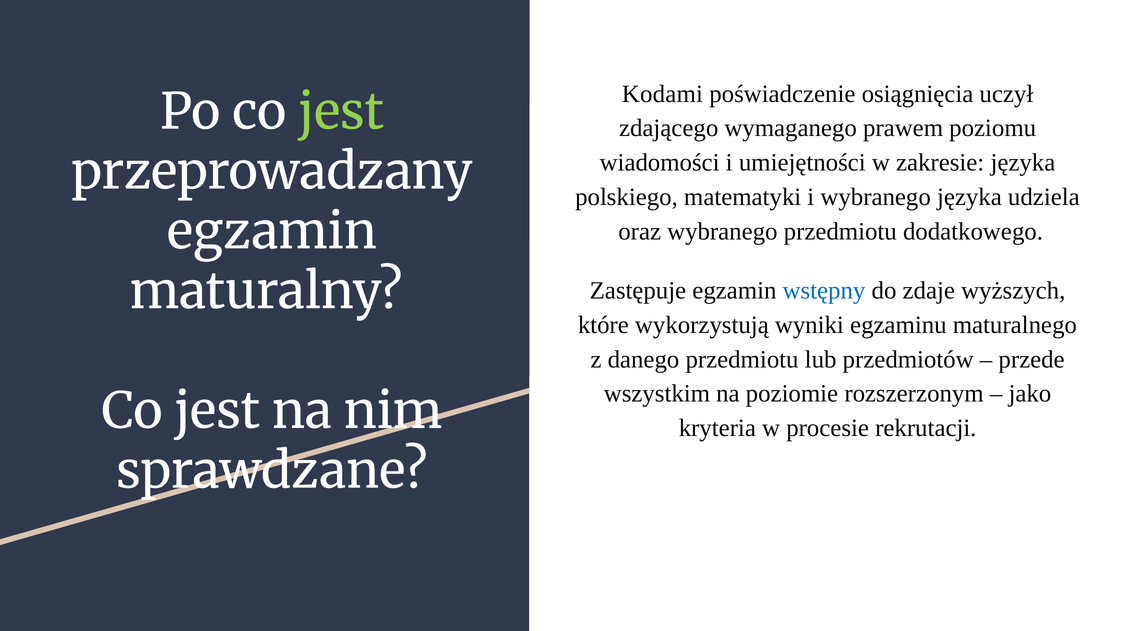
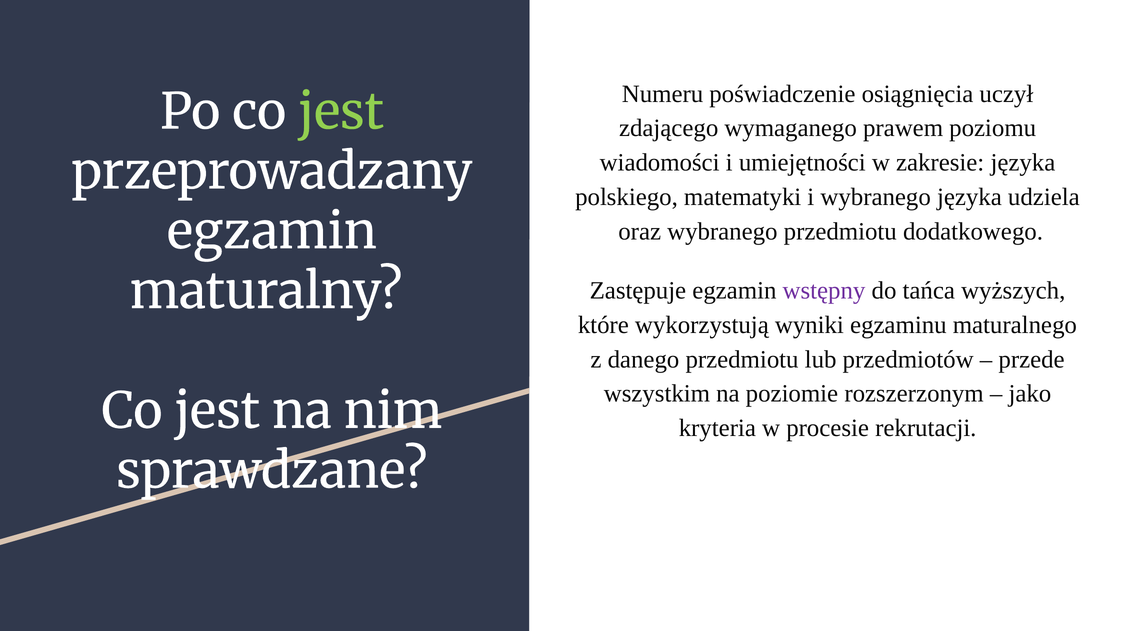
Kodami: Kodami -> Numeru
wstępny colour: blue -> purple
zdaje: zdaje -> tańca
